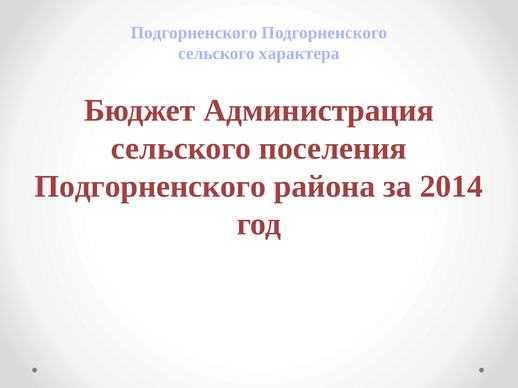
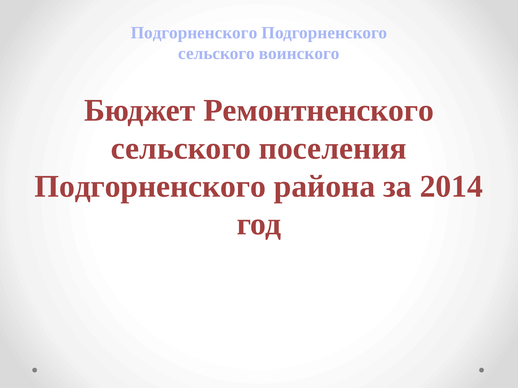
характера: характера -> воинского
Администрация: Администрация -> Ремонтненского
